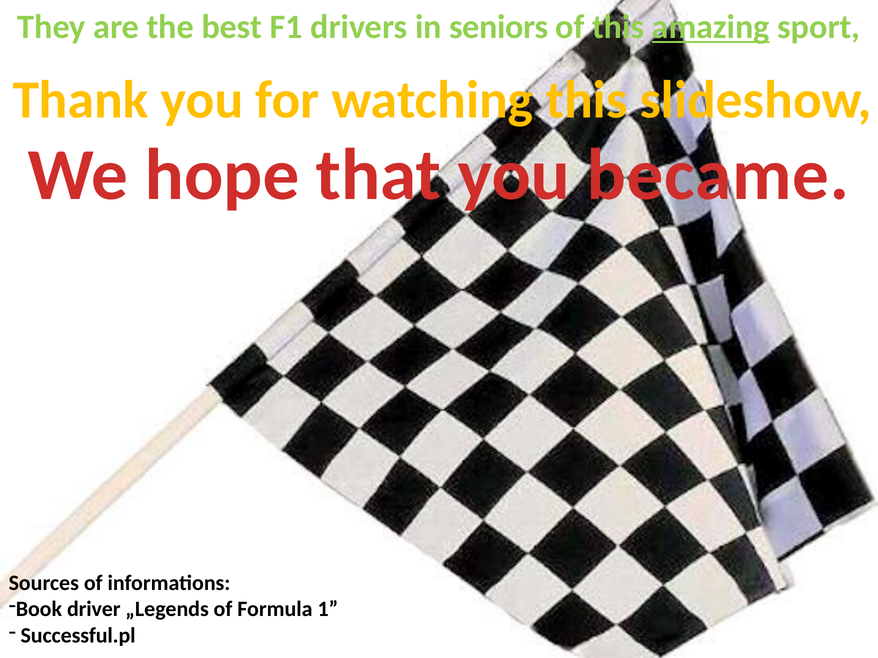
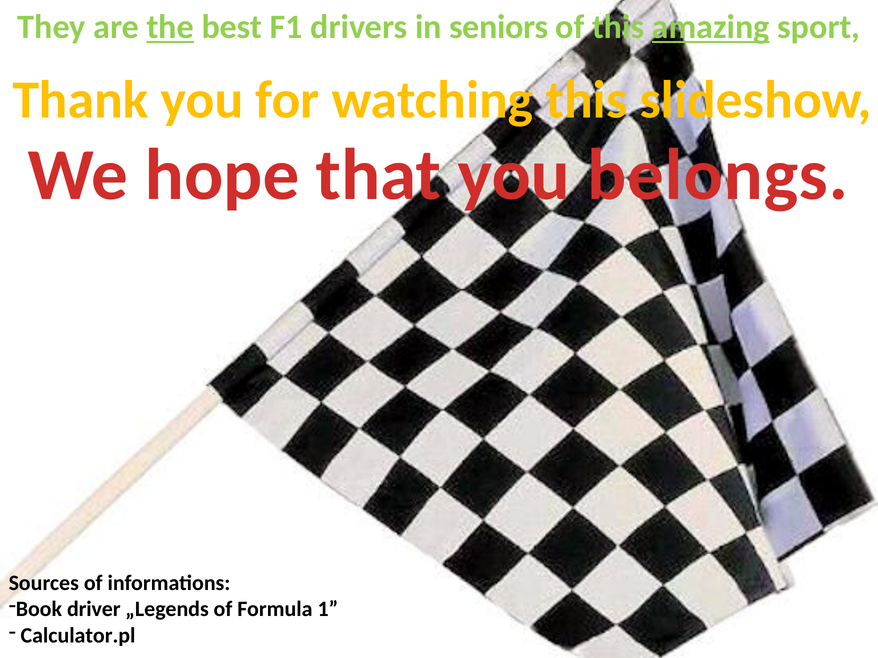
the underline: none -> present
became: became -> belongs
Successful.pl: Successful.pl -> Calculator.pl
